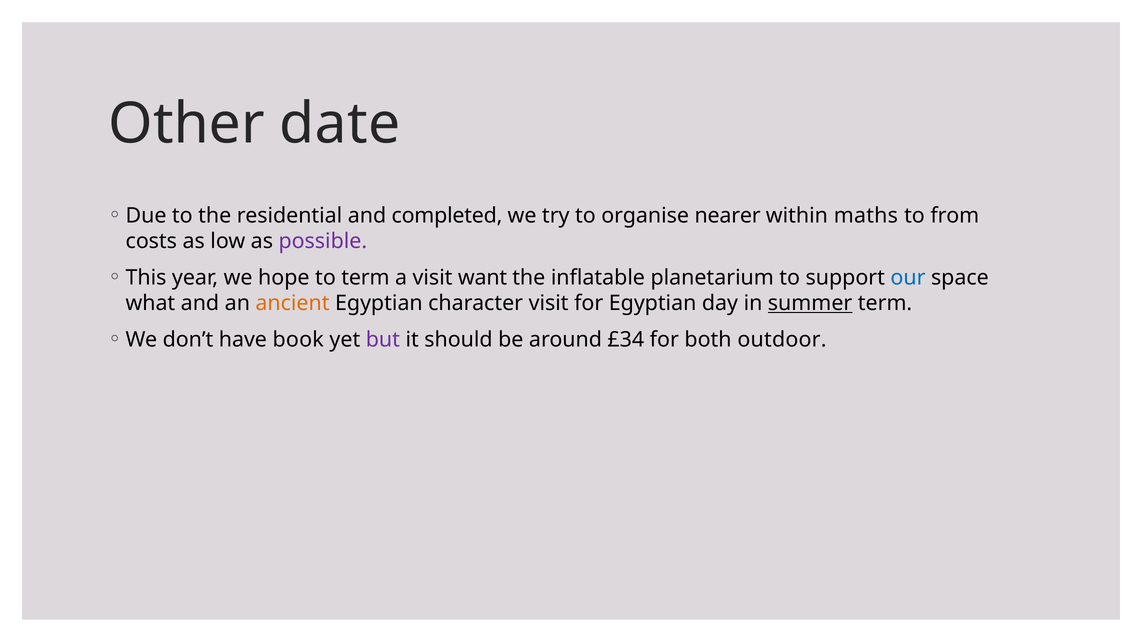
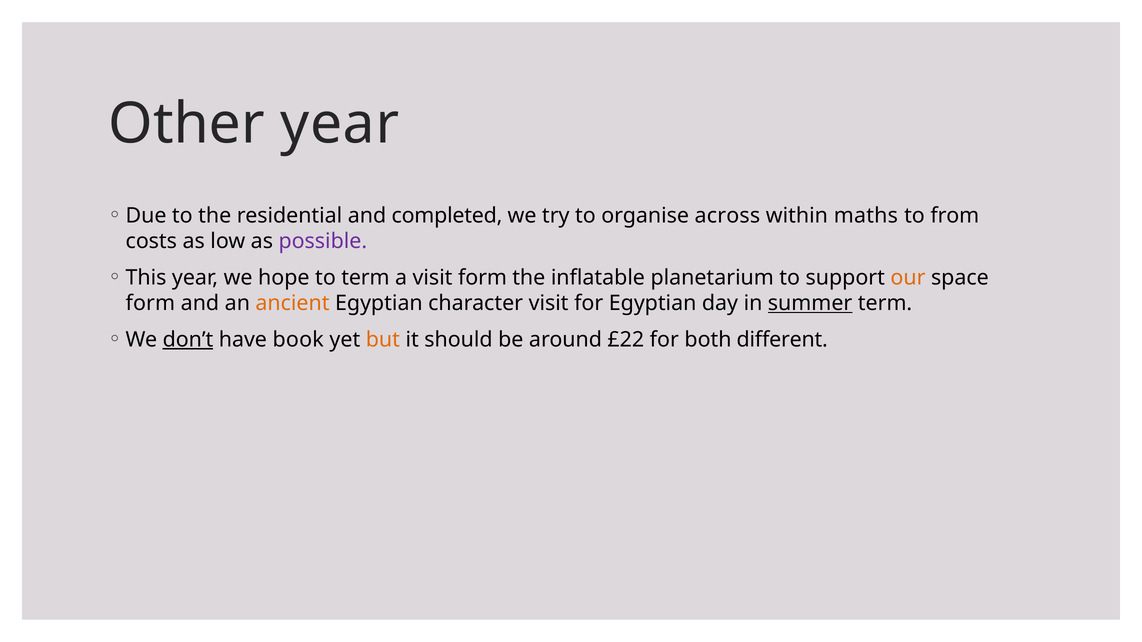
Other date: date -> year
nearer: nearer -> across
visit want: want -> form
our colour: blue -> orange
what at (150, 303): what -> form
don’t underline: none -> present
but colour: purple -> orange
£34: £34 -> £22
outdoor: outdoor -> different
